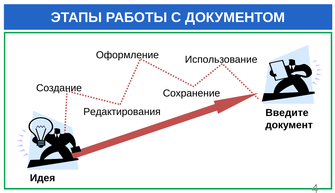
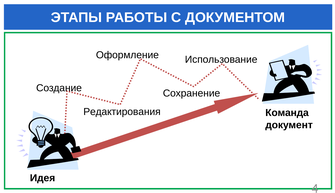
Введите: Введите -> Команда
